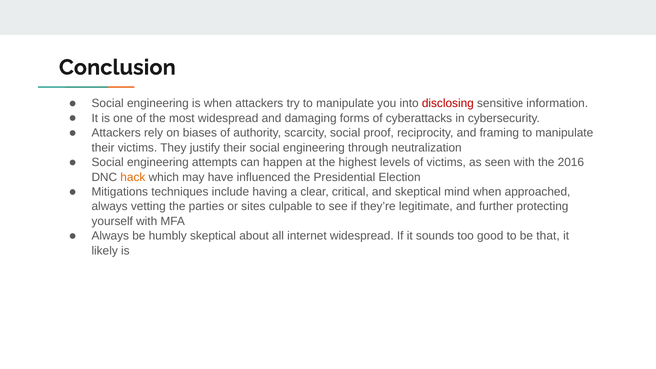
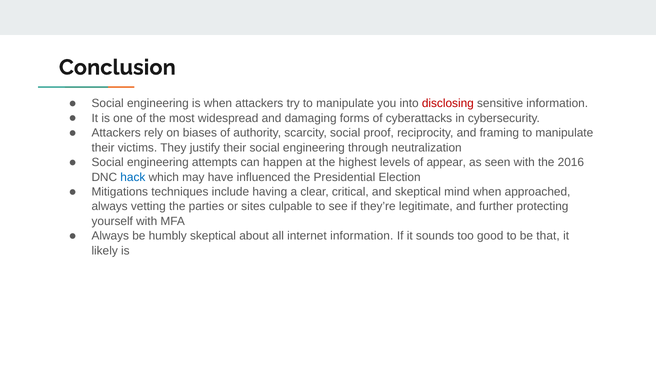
of victims: victims -> appear
hack colour: orange -> blue
internet widespread: widespread -> information
